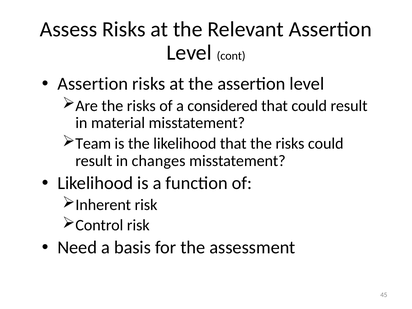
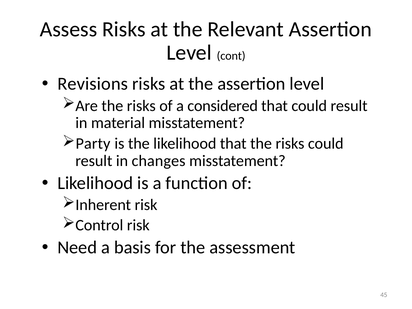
Assertion at (93, 84): Assertion -> Revisions
Team: Team -> Party
